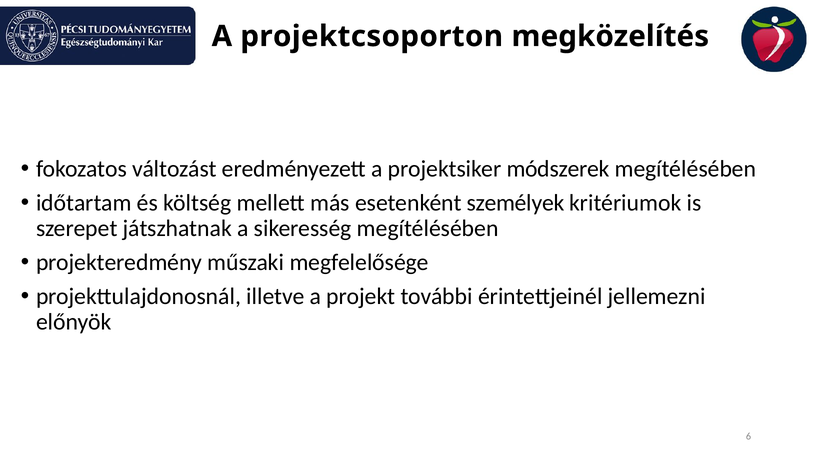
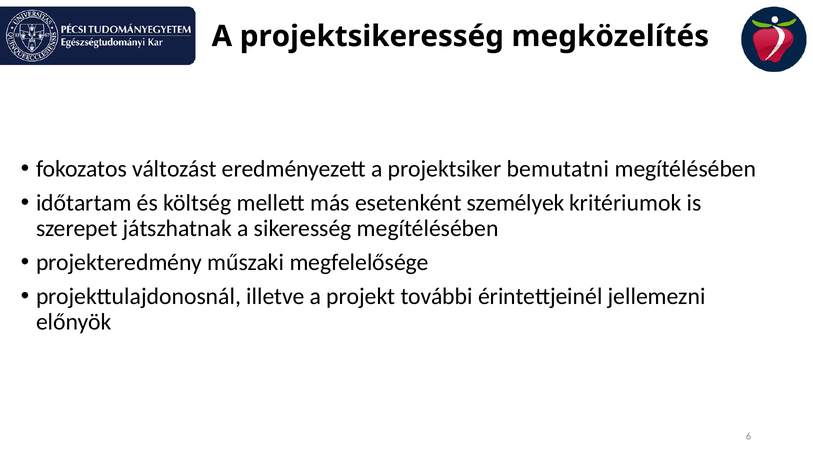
projektcsoporton: projektcsoporton -> projektsikeresség
módszerek: módszerek -> bemutatni
